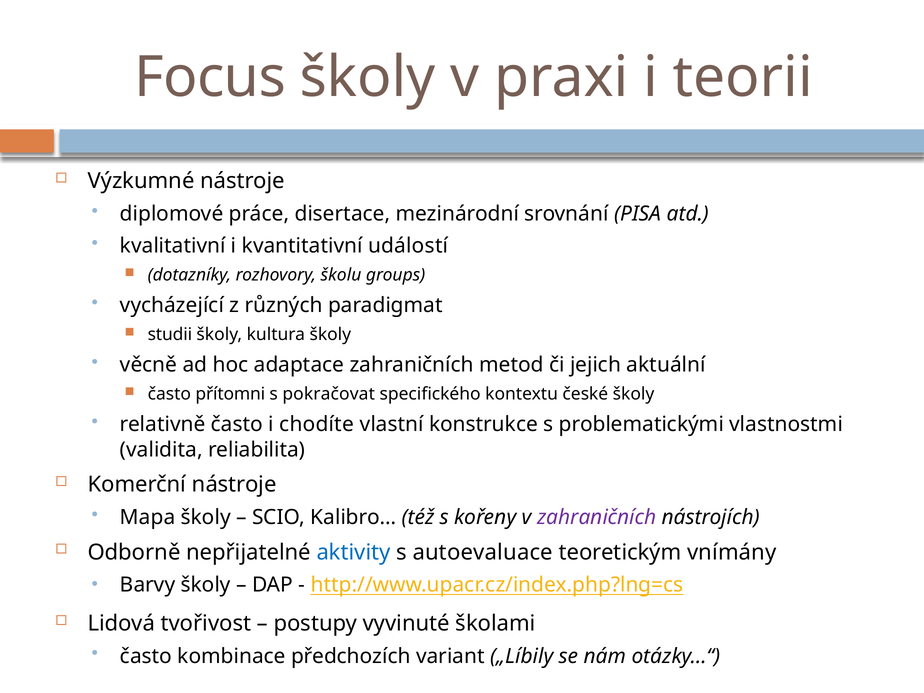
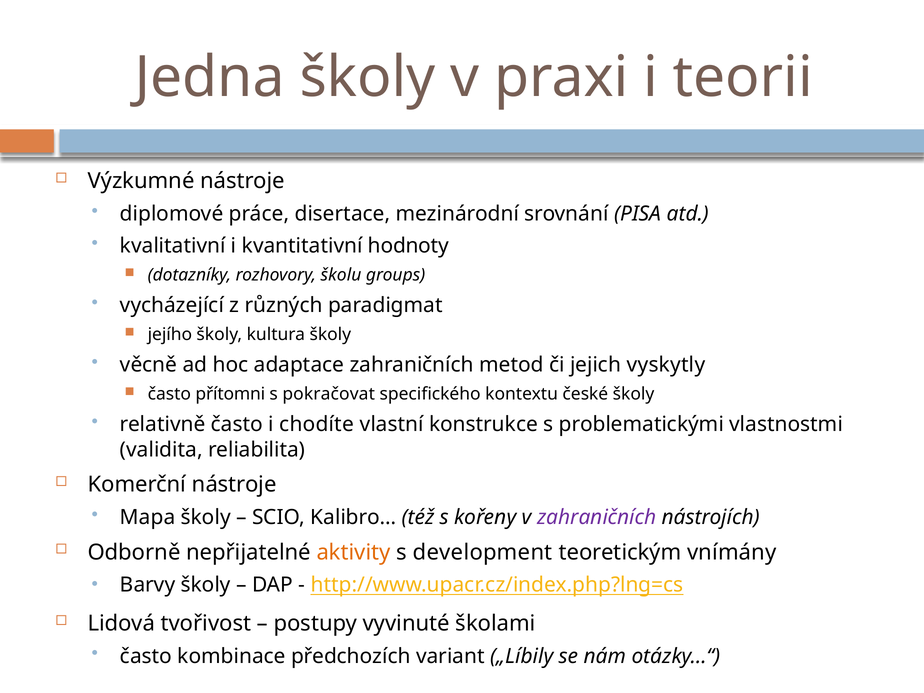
Focus: Focus -> Jedna
událostí: událostí -> hodnoty
studii: studii -> jejího
aktuální: aktuální -> vyskytly
aktivity colour: blue -> orange
autoevaluace: autoevaluace -> development
